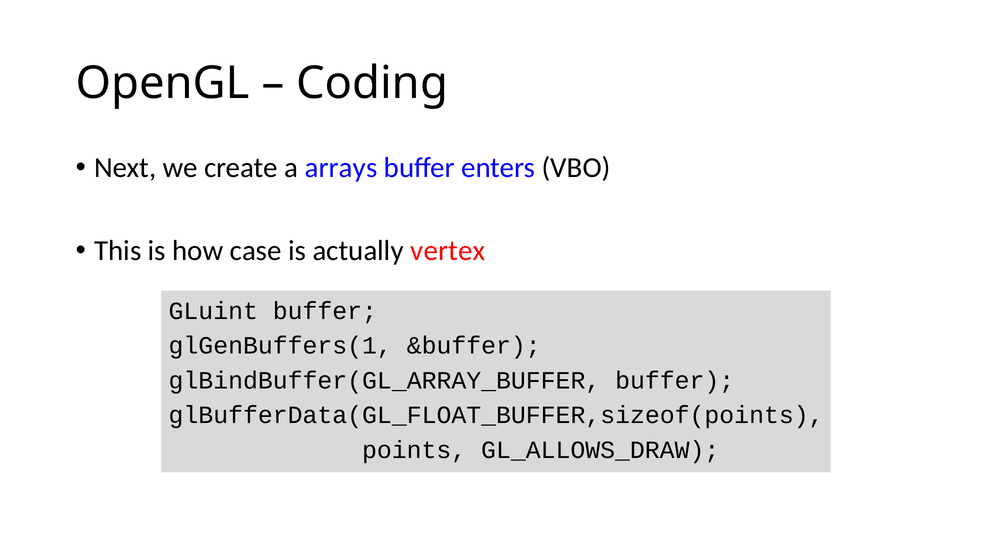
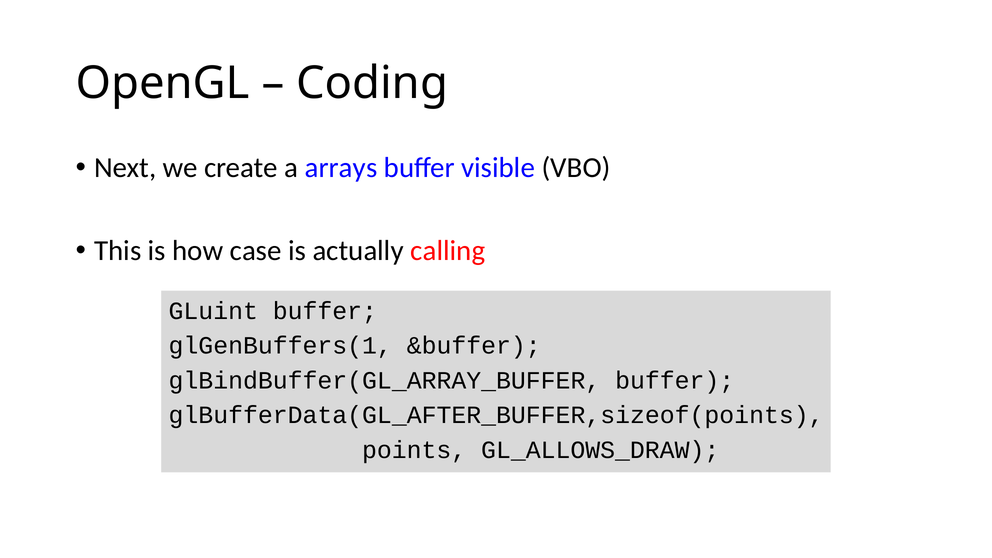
enters: enters -> visible
vertex: vertex -> calling
glBufferData(GL_FLOAT_BUFFER,sizeof(points: glBufferData(GL_FLOAT_BUFFER,sizeof(points -> glBufferData(GL_AFTER_BUFFER,sizeof(points
